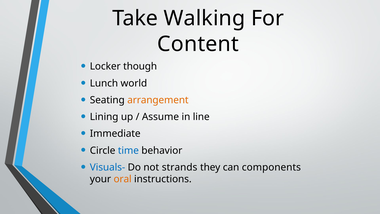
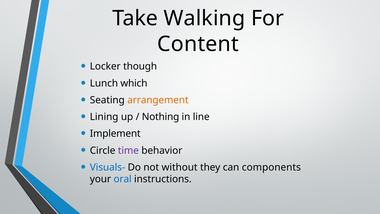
world: world -> which
Assume: Assume -> Nothing
Immediate: Immediate -> Implement
time colour: blue -> purple
strands: strands -> without
oral colour: orange -> blue
